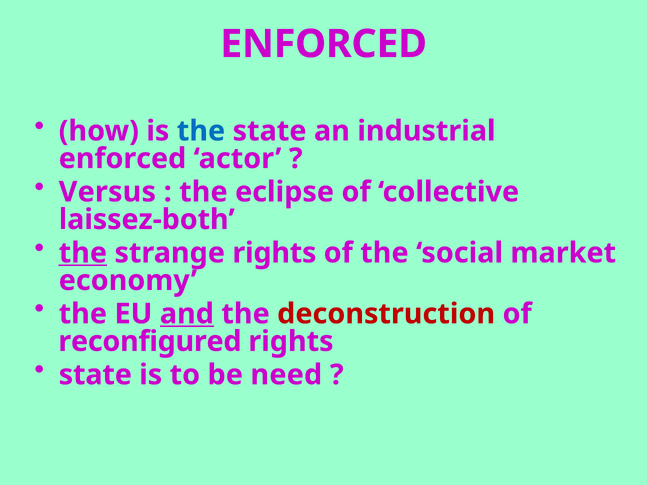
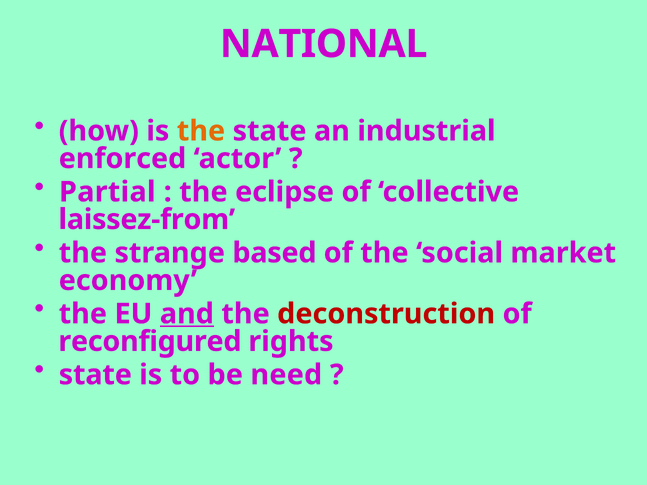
ENFORCED at (324, 44): ENFORCED -> NATIONAL
the at (201, 131) colour: blue -> orange
Versus: Versus -> Partial
laissez-both: laissez-both -> laissez-from
the at (83, 253) underline: present -> none
strange rights: rights -> based
